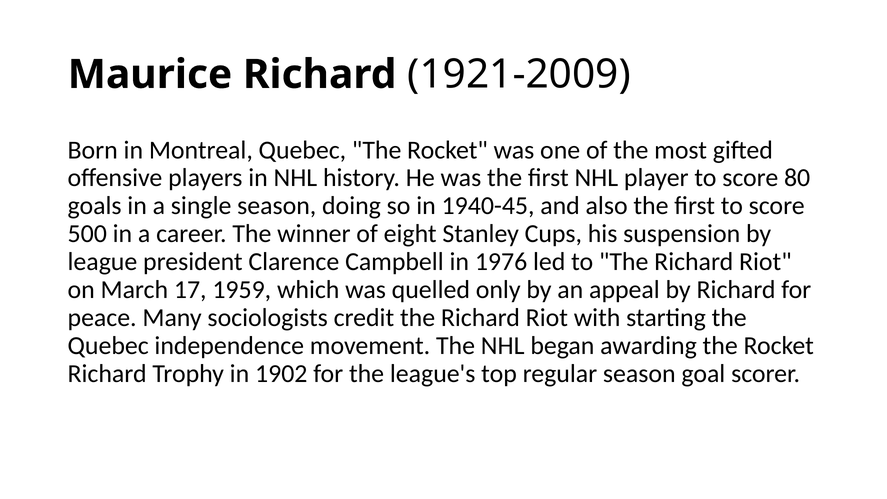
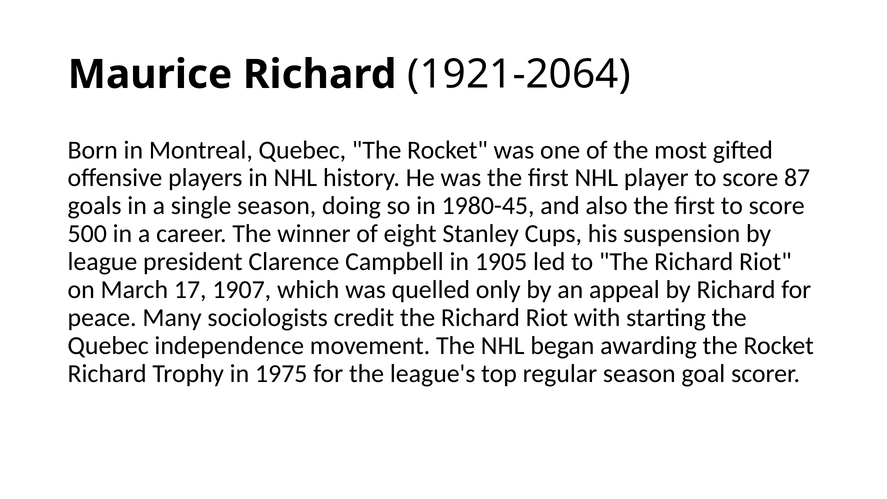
1921-2009: 1921-2009 -> 1921-2064
80: 80 -> 87
1940-45: 1940-45 -> 1980-45
1976: 1976 -> 1905
1959: 1959 -> 1907
1902: 1902 -> 1975
